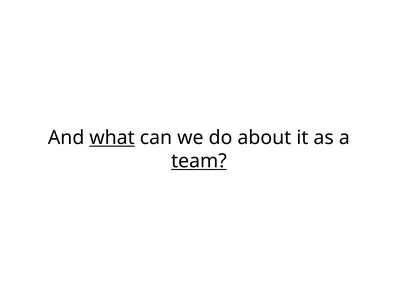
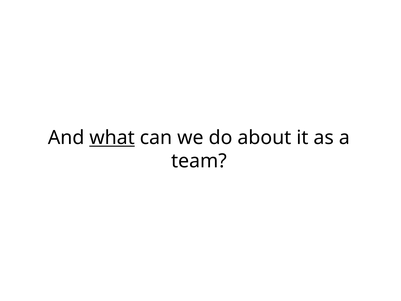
team underline: present -> none
